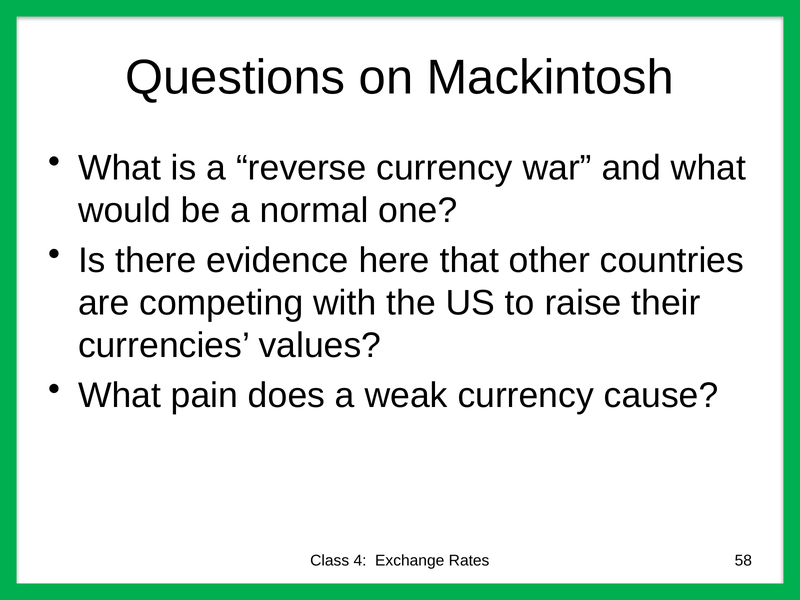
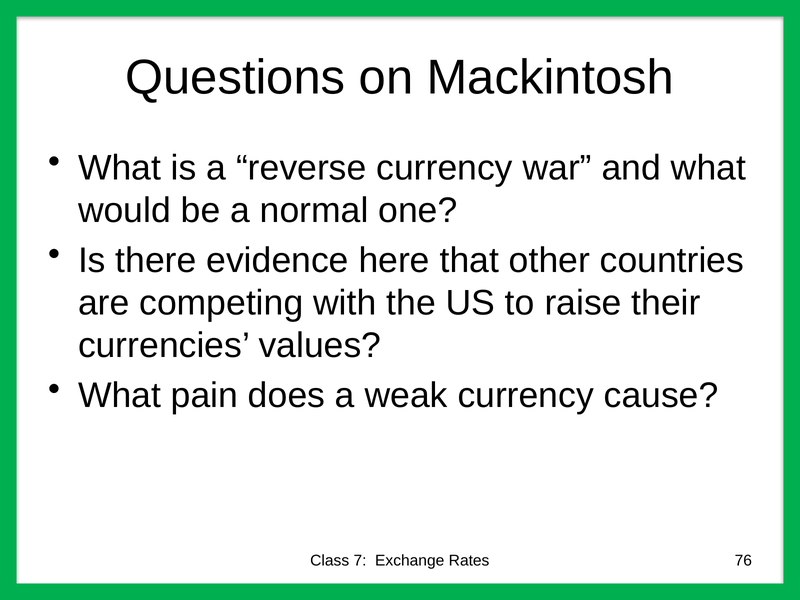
4: 4 -> 7
58: 58 -> 76
